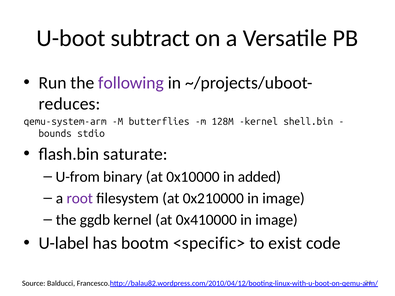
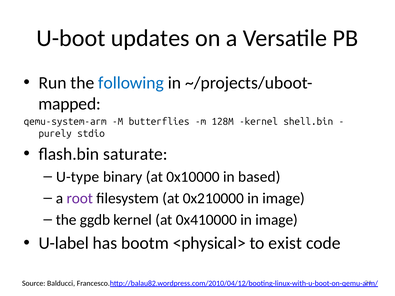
subtract: subtract -> updates
following colour: purple -> blue
reduces: reduces -> mapped
bounds: bounds -> purely
U-from: U-from -> U-type
added: added -> based
<specific>: <specific> -> <physical>
